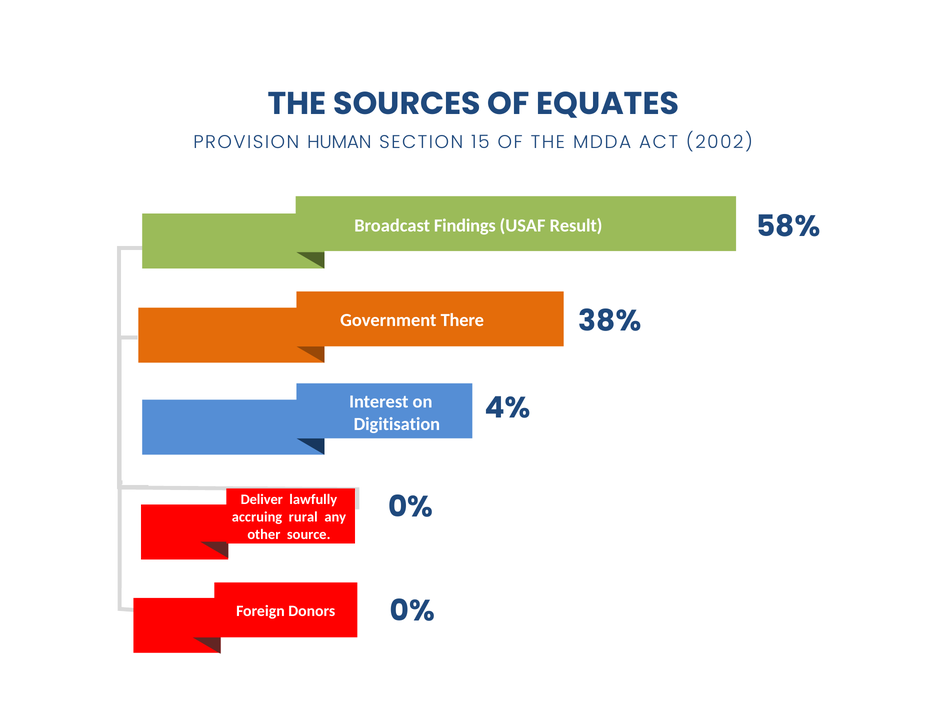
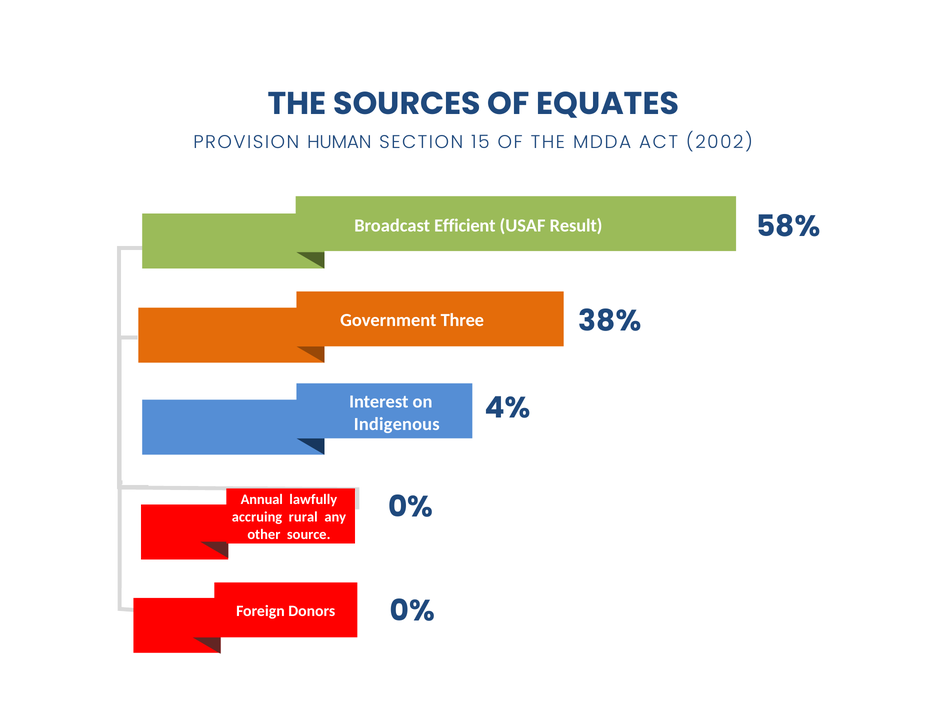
Findings: Findings -> Efficient
There: There -> Three
Digitisation: Digitisation -> Indigenous
Deliver: Deliver -> Annual
